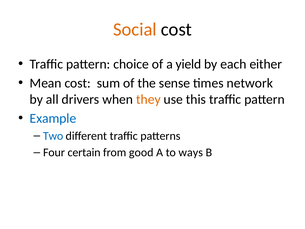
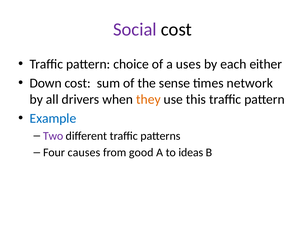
Social colour: orange -> purple
yield: yield -> uses
Mean: Mean -> Down
Two colour: blue -> purple
certain: certain -> causes
ways: ways -> ideas
